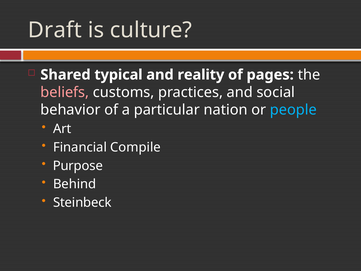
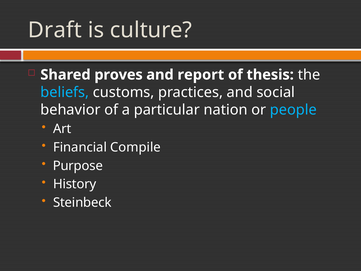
typical: typical -> proves
reality: reality -> report
pages: pages -> thesis
beliefs colour: pink -> light blue
Behind: Behind -> History
